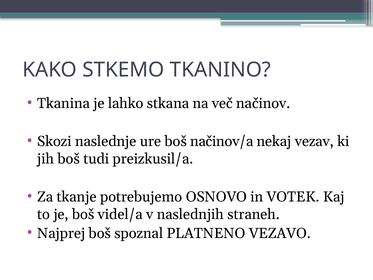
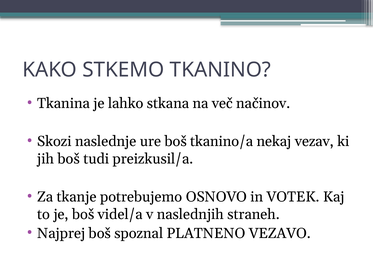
načinov/a: načinov/a -> tkanino/a
